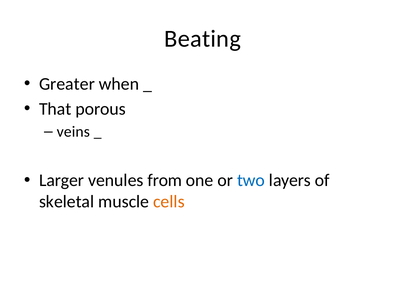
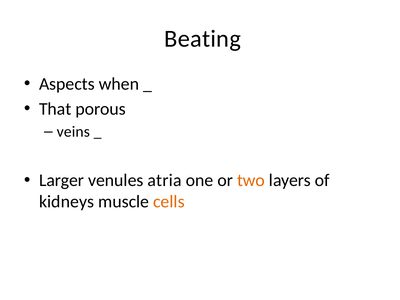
Greater: Greater -> Aspects
from: from -> atria
two colour: blue -> orange
skeletal: skeletal -> kidneys
